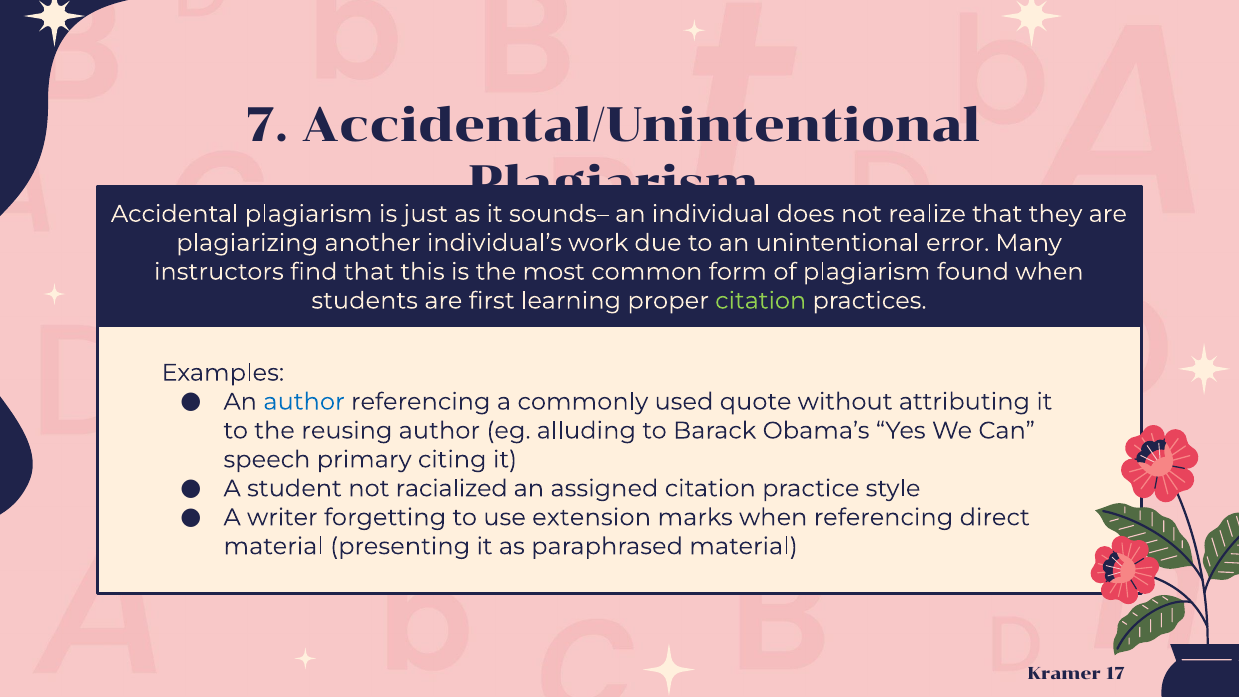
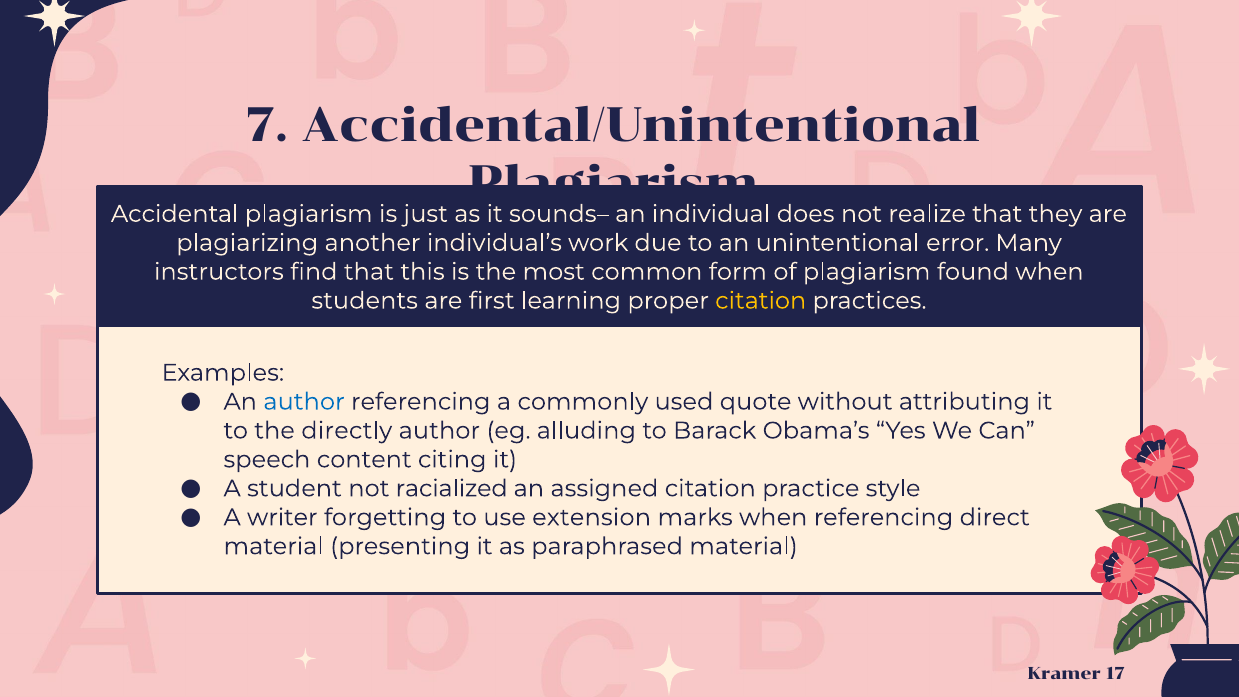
citation at (761, 301) colour: light green -> yellow
reusing: reusing -> directly
primary: primary -> content
